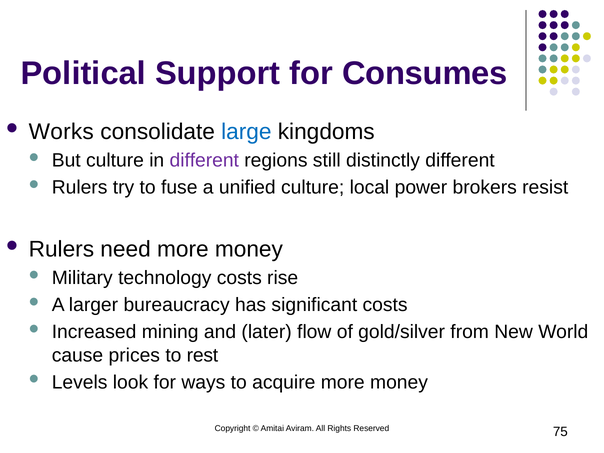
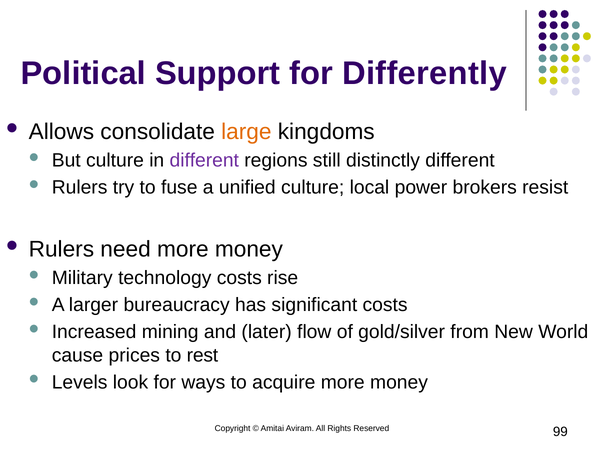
Consumes: Consumes -> Differently
Works: Works -> Allows
large colour: blue -> orange
75: 75 -> 99
